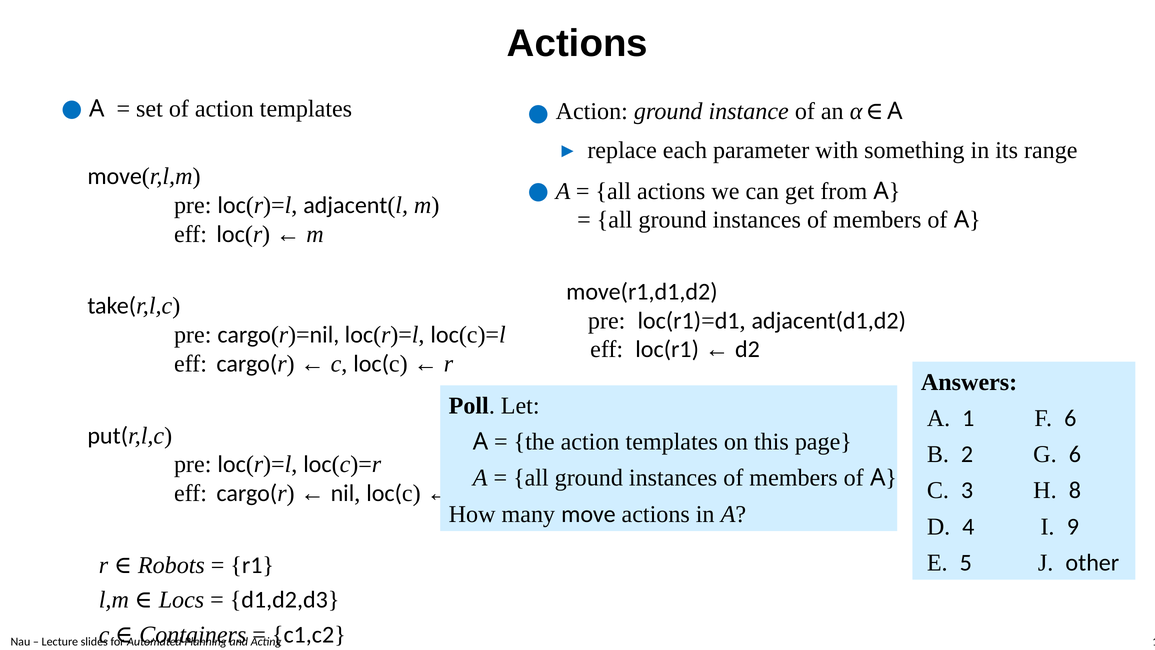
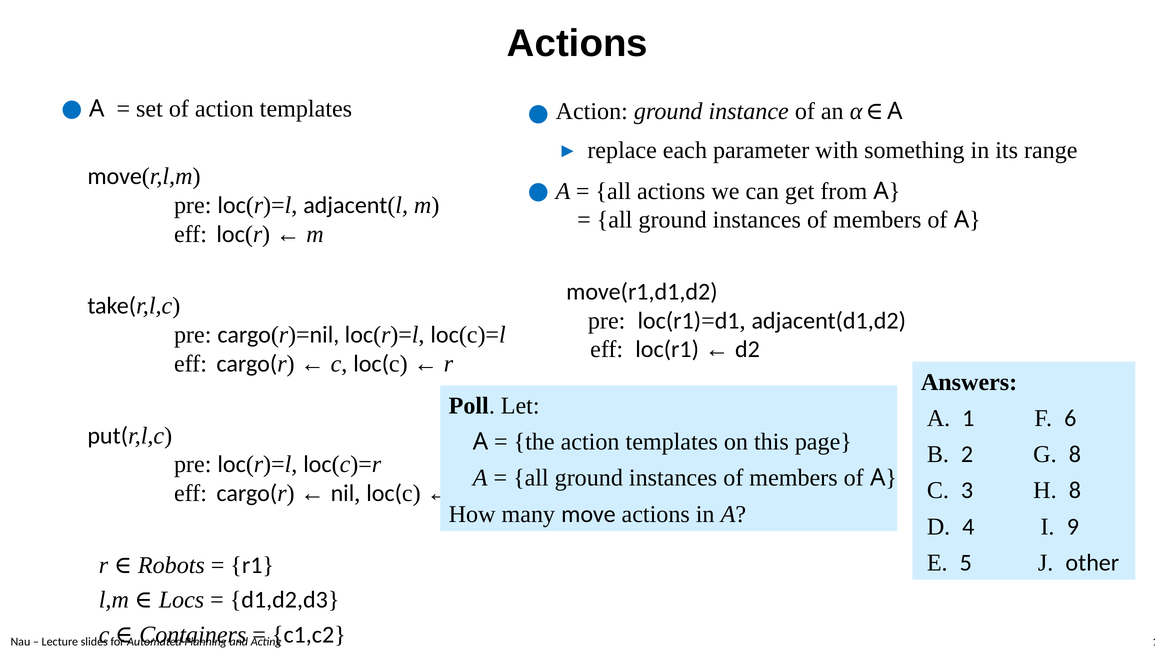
G 6: 6 -> 8
